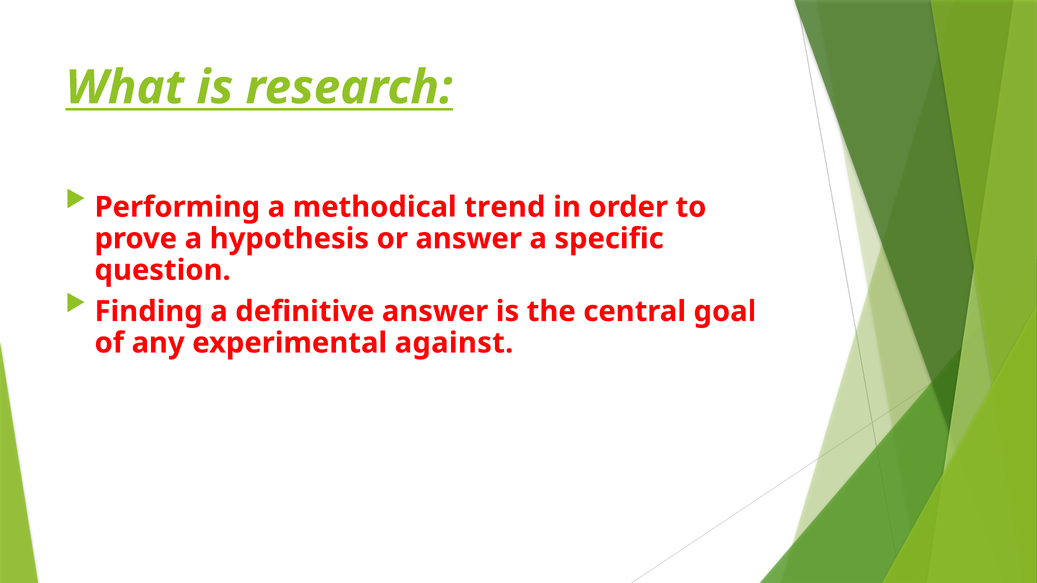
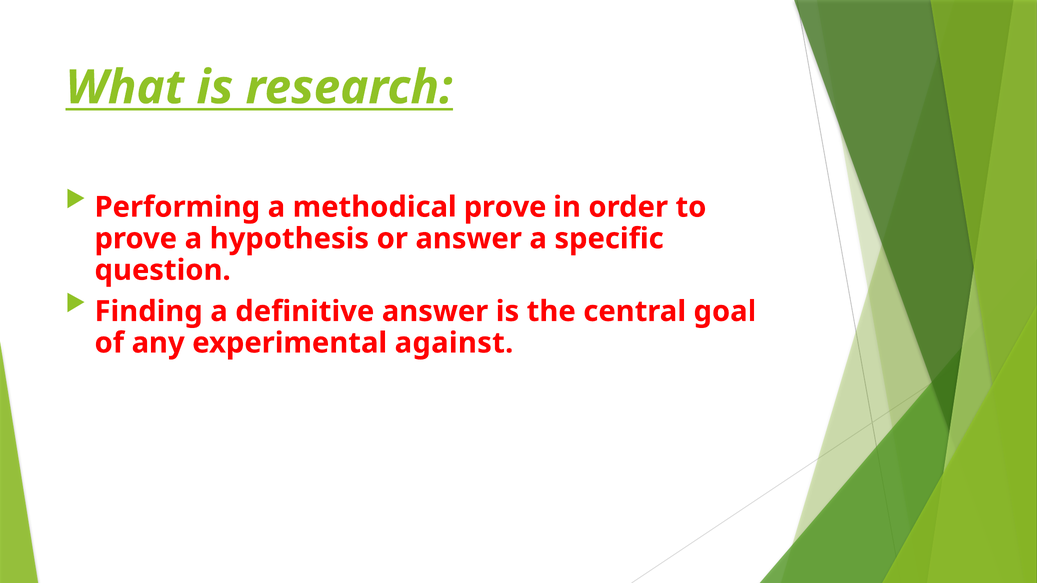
methodical trend: trend -> prove
